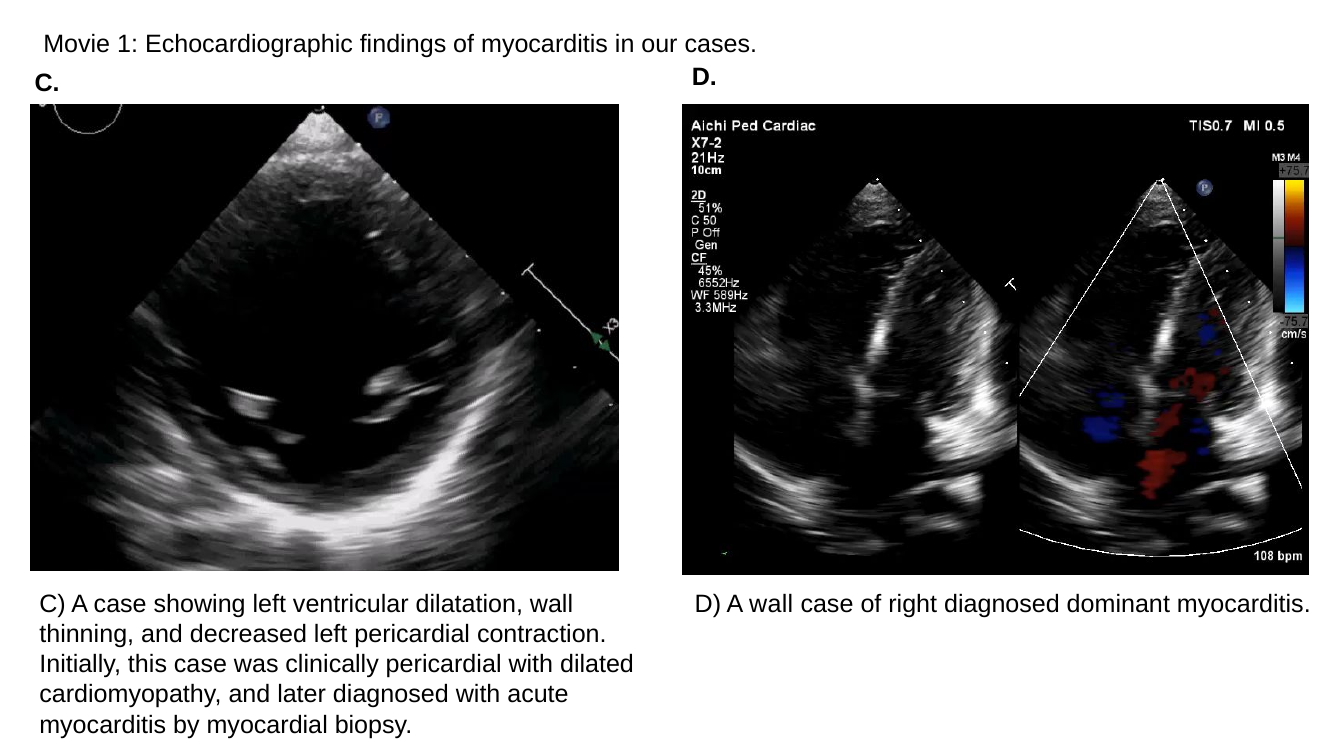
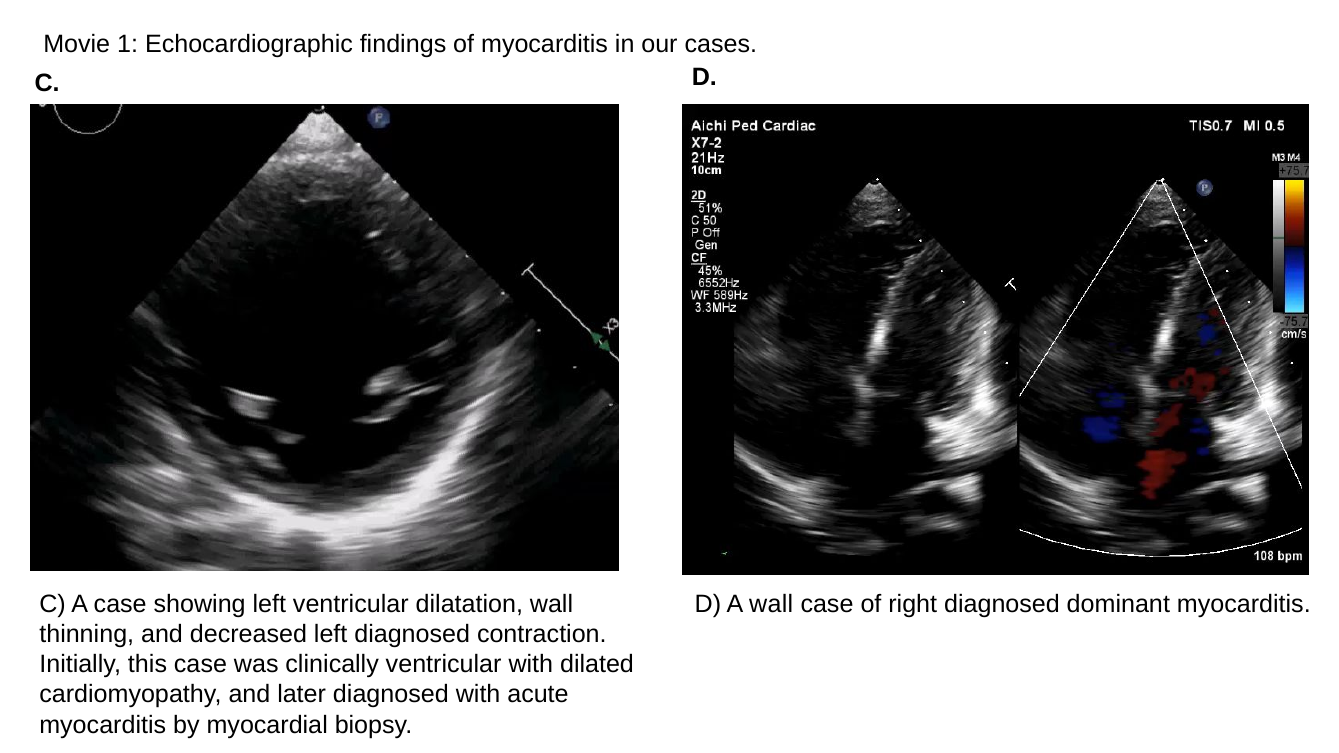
left pericardial: pericardial -> diagnosed
clinically pericardial: pericardial -> ventricular
